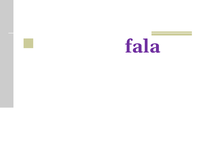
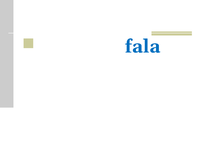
fala colour: purple -> blue
